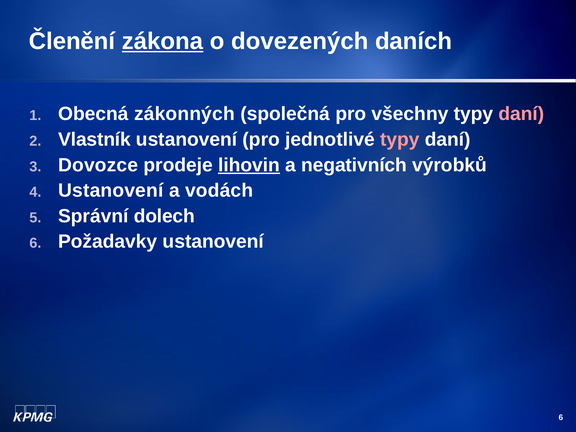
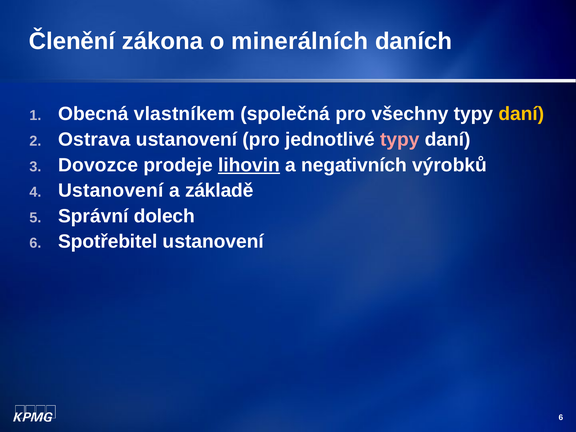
zákona underline: present -> none
dovezených: dovezených -> minerálních
zákonných: zákonných -> vlastníkem
daní at (521, 114) colour: pink -> yellow
Vlastník: Vlastník -> Ostrava
vodách: vodách -> základě
Požadavky: Požadavky -> Spotřebitel
